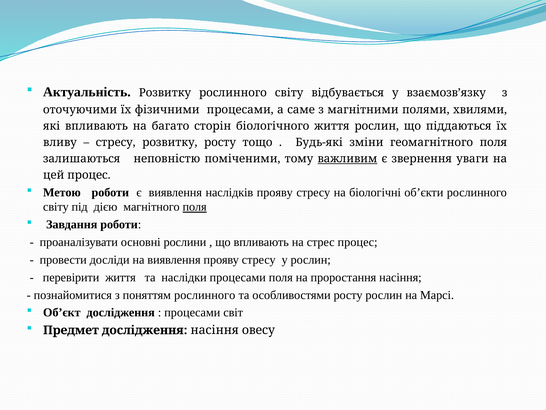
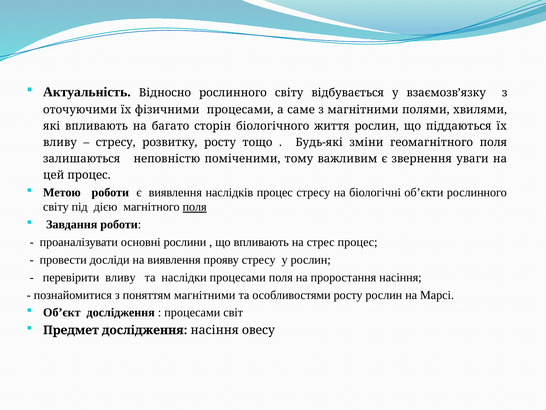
Актуальність Розвитку: Розвитку -> Відносно
важливим underline: present -> none
наслідків прояву: прояву -> процес
перевірити життя: життя -> вливу
поняттям рослинного: рослинного -> магнітними
